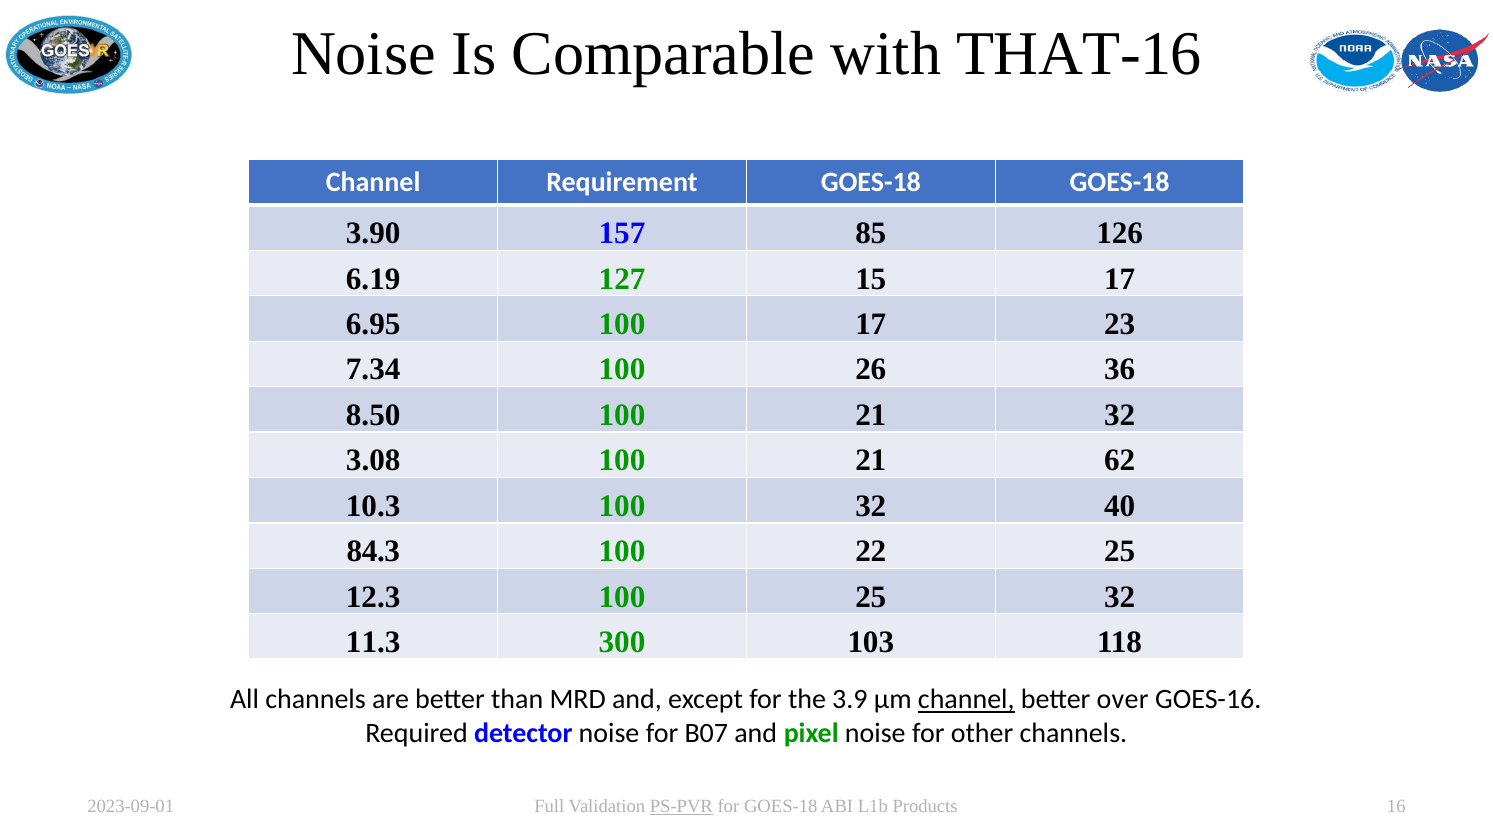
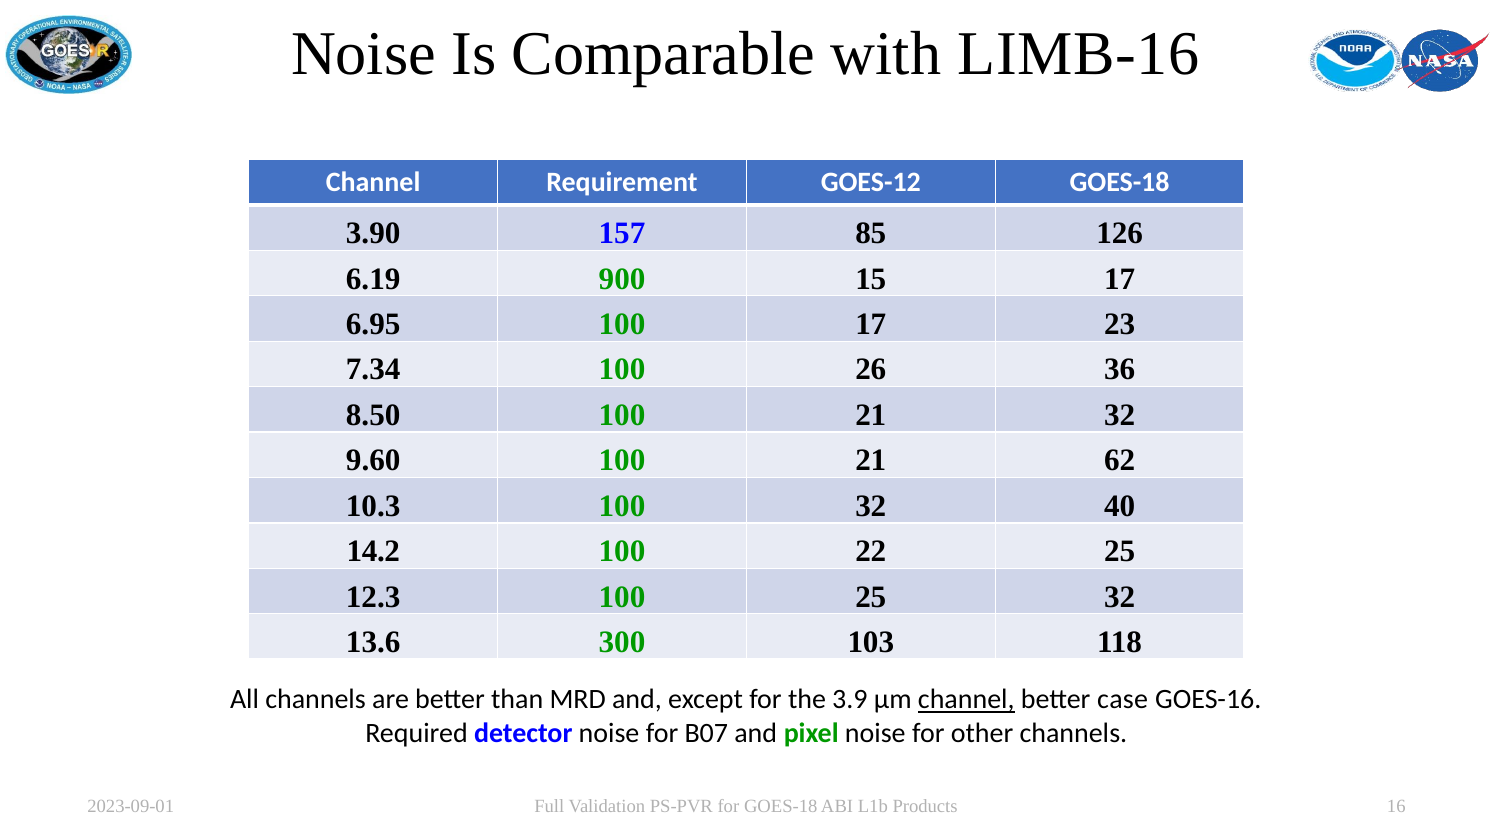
THAT-16: THAT-16 -> LIMB-16
Requirement GOES-18: GOES-18 -> GOES-12
127: 127 -> 900
3.08: 3.08 -> 9.60
84.3: 84.3 -> 14.2
11.3: 11.3 -> 13.6
over: over -> case
PS-PVR underline: present -> none
